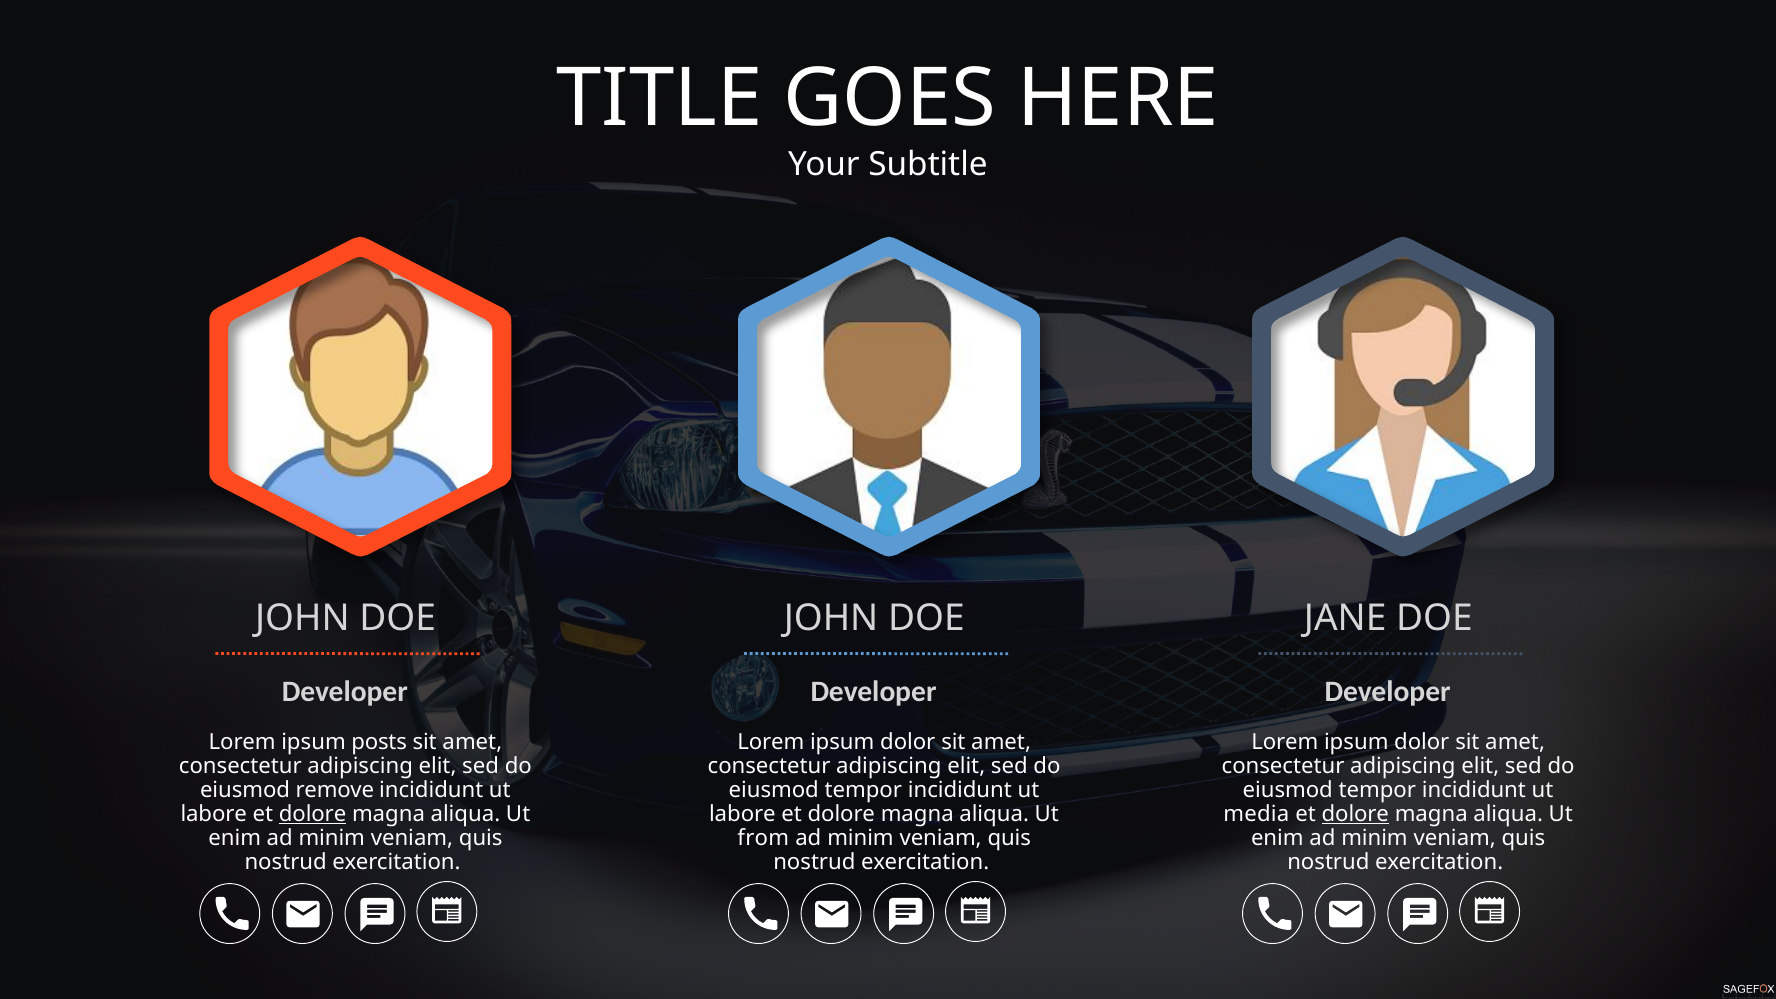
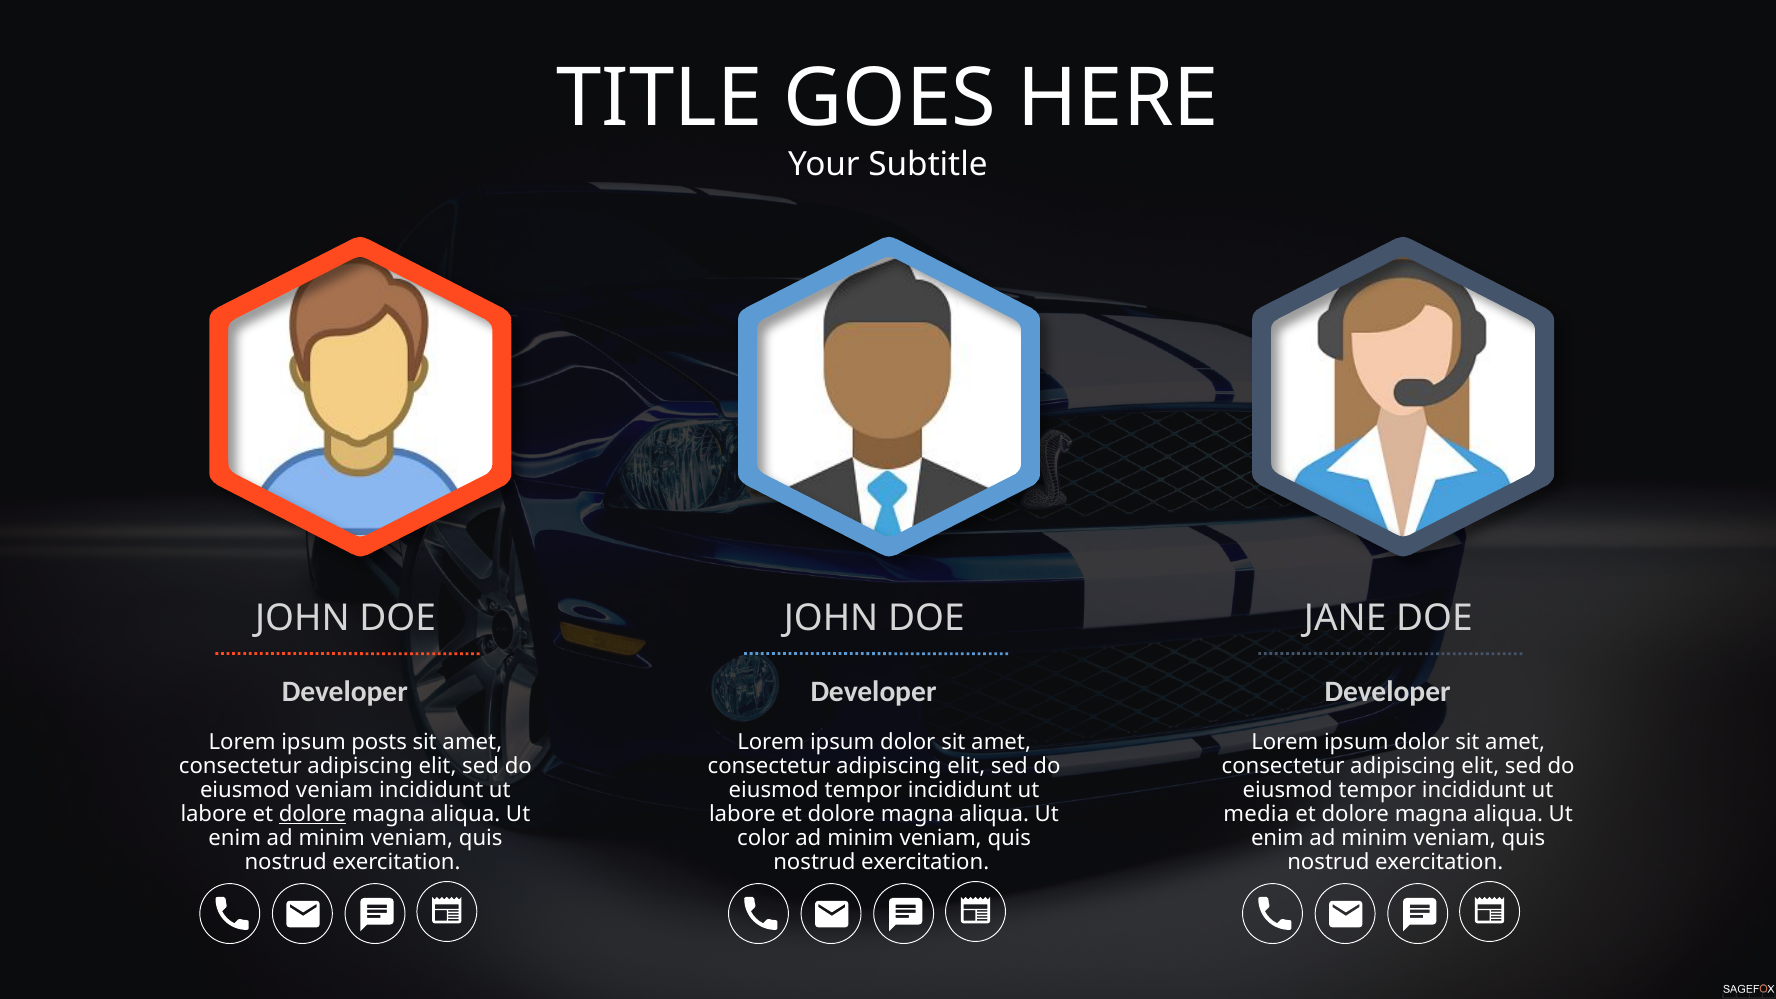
eiusmod remove: remove -> veniam
dolore at (1355, 814) underline: present -> none
from: from -> color
